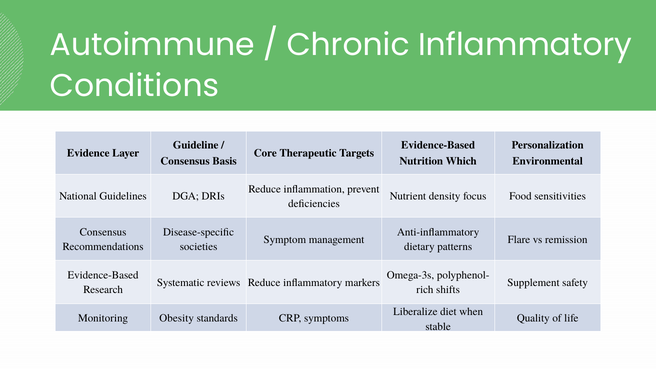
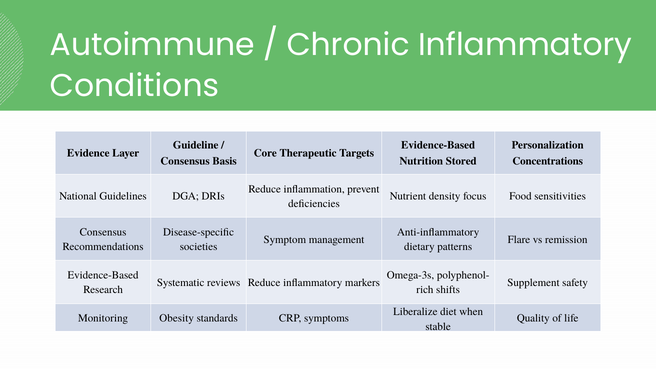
Which: Which -> Stored
Environmental: Environmental -> Concentrations
